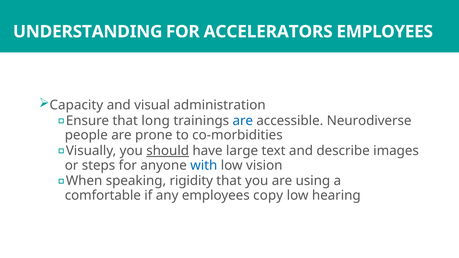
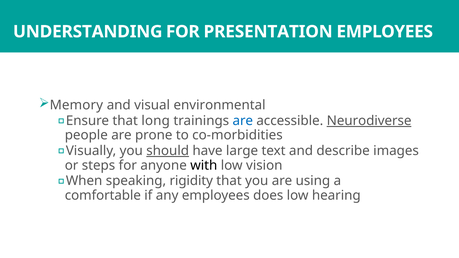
ACCELERATORS: ACCELERATORS -> PRESENTATION
Capacity: Capacity -> Memory
administration: administration -> environmental
Neurodiverse underline: none -> present
with colour: blue -> black
copy: copy -> does
